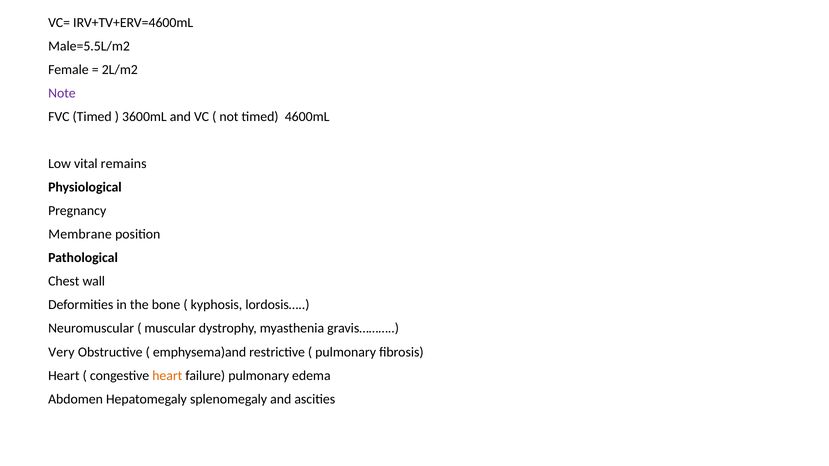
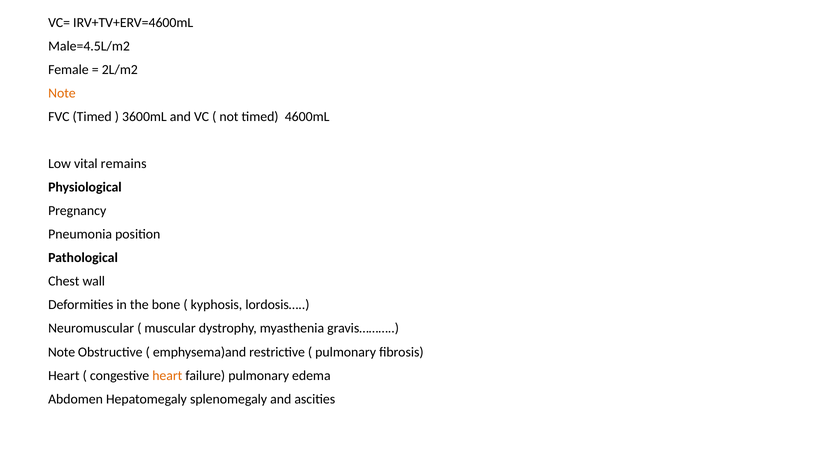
Male=5.5L/m2: Male=5.5L/m2 -> Male=4.5L/m2
Note at (62, 93) colour: purple -> orange
Membrane: Membrane -> Pneumonia
Very at (61, 352): Very -> Note
